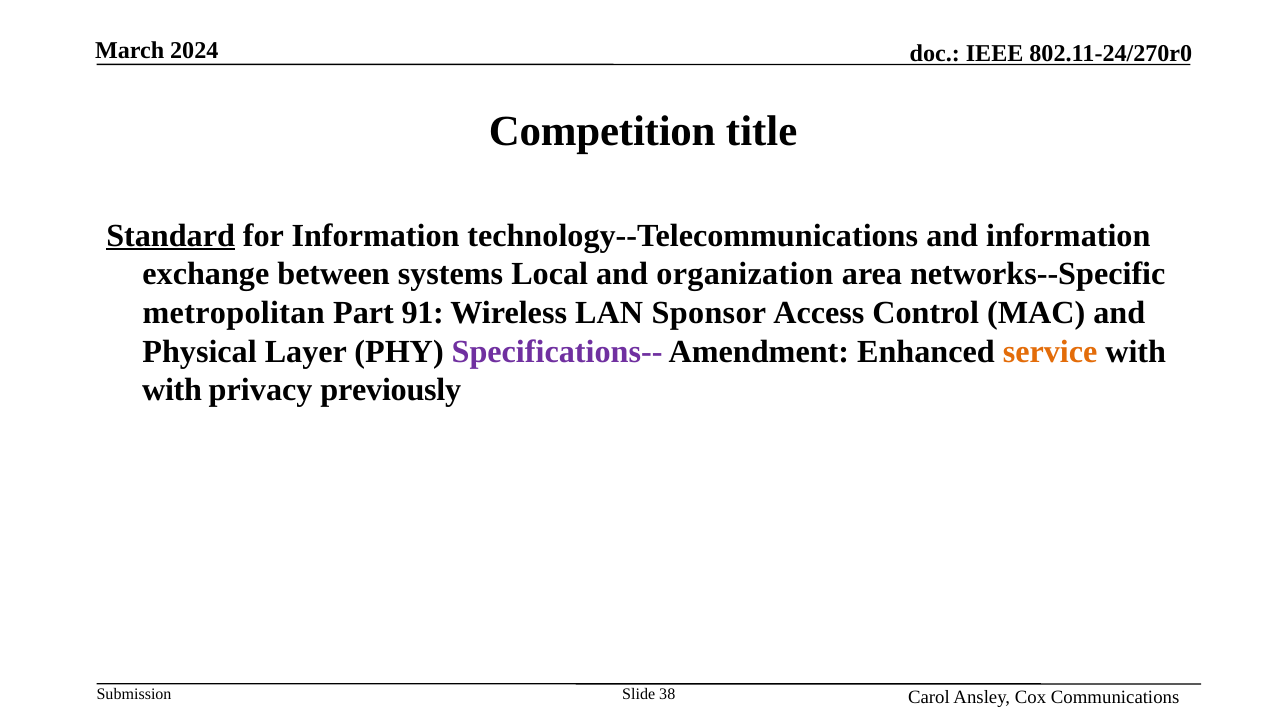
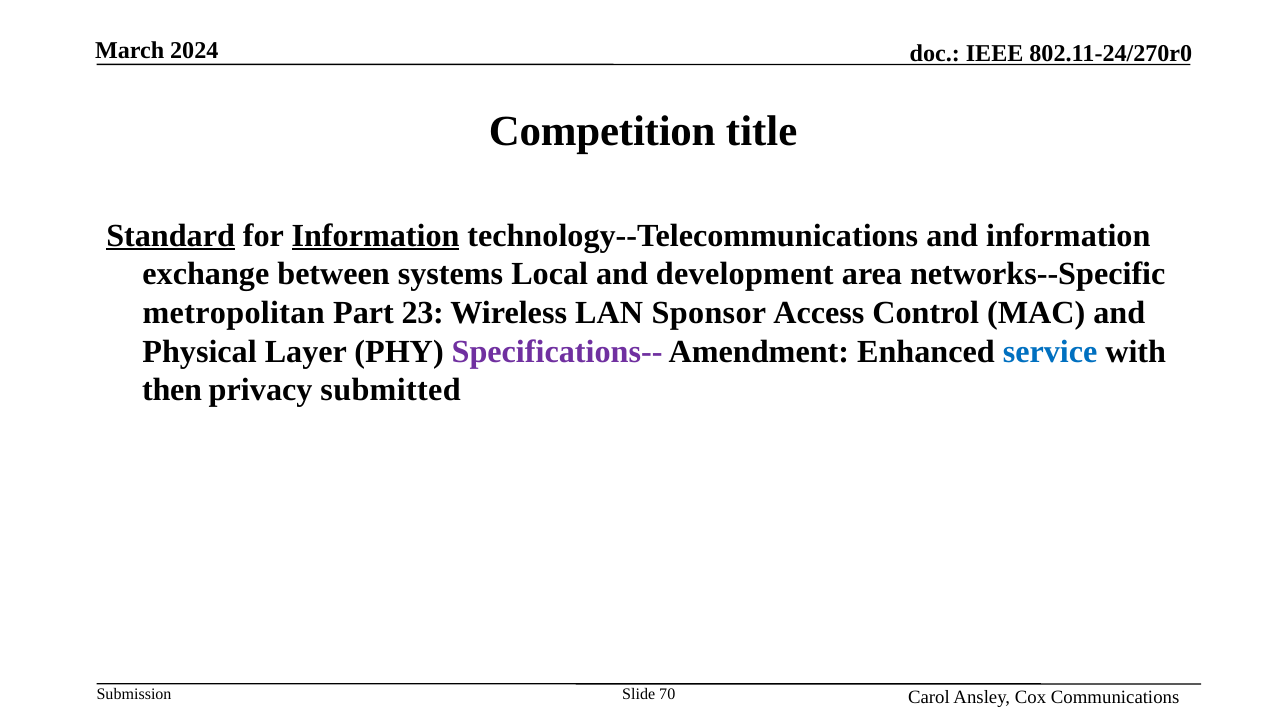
Information at (376, 236) underline: none -> present
organization: organization -> development
91: 91 -> 23
service colour: orange -> blue
with at (172, 390): with -> then
previously: previously -> submitted
38: 38 -> 70
